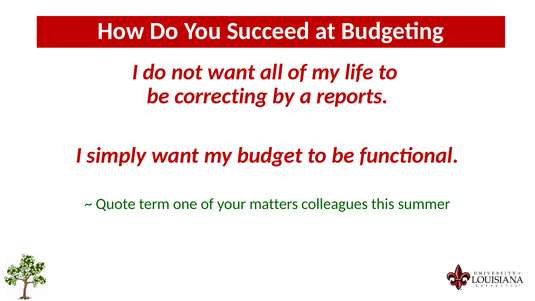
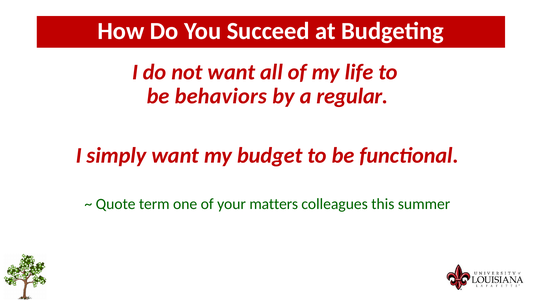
correcting: correcting -> behaviors
reports: reports -> regular
